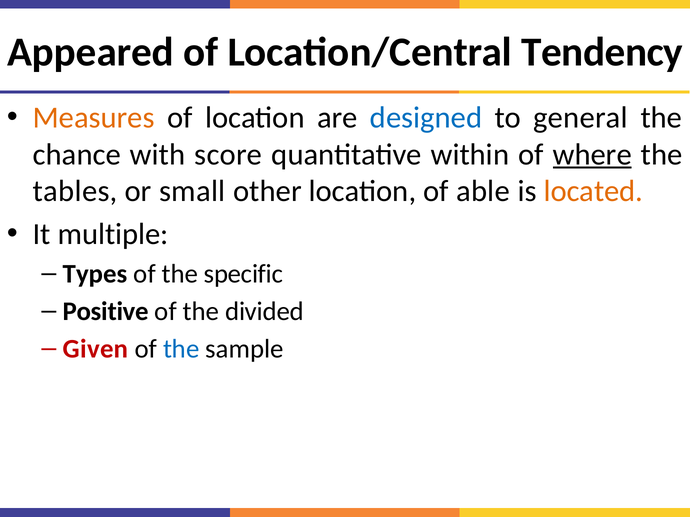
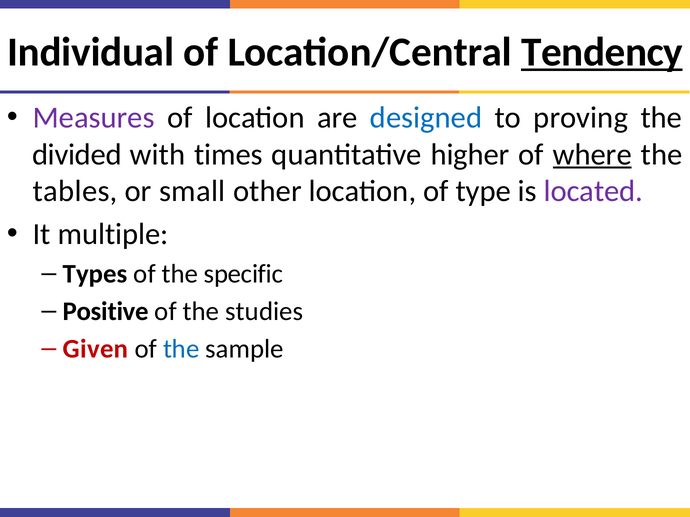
Appeared: Appeared -> Individual
Tendency underline: none -> present
Measures colour: orange -> purple
general: general -> proving
chance: chance -> divided
score: score -> times
within: within -> higher
able: able -> type
located colour: orange -> purple
divided: divided -> studies
